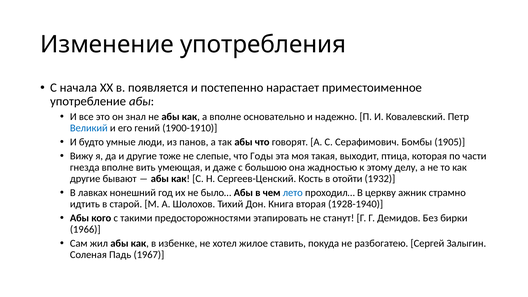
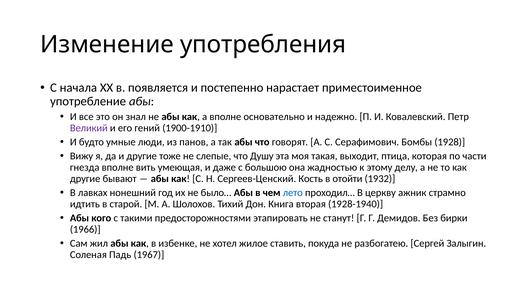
Великий colour: blue -> purple
1905: 1905 -> 1928
Годы: Годы -> Душу
